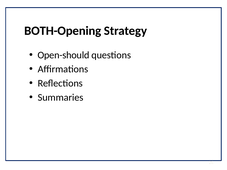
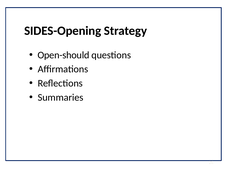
BOTH-Opening: BOTH-Opening -> SIDES-Opening
